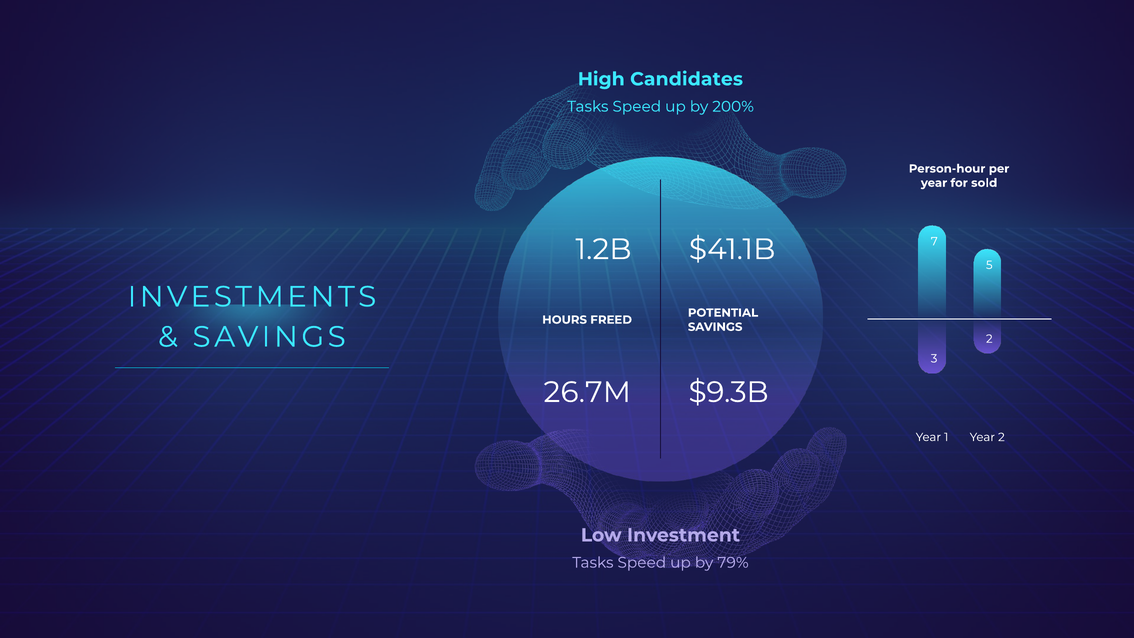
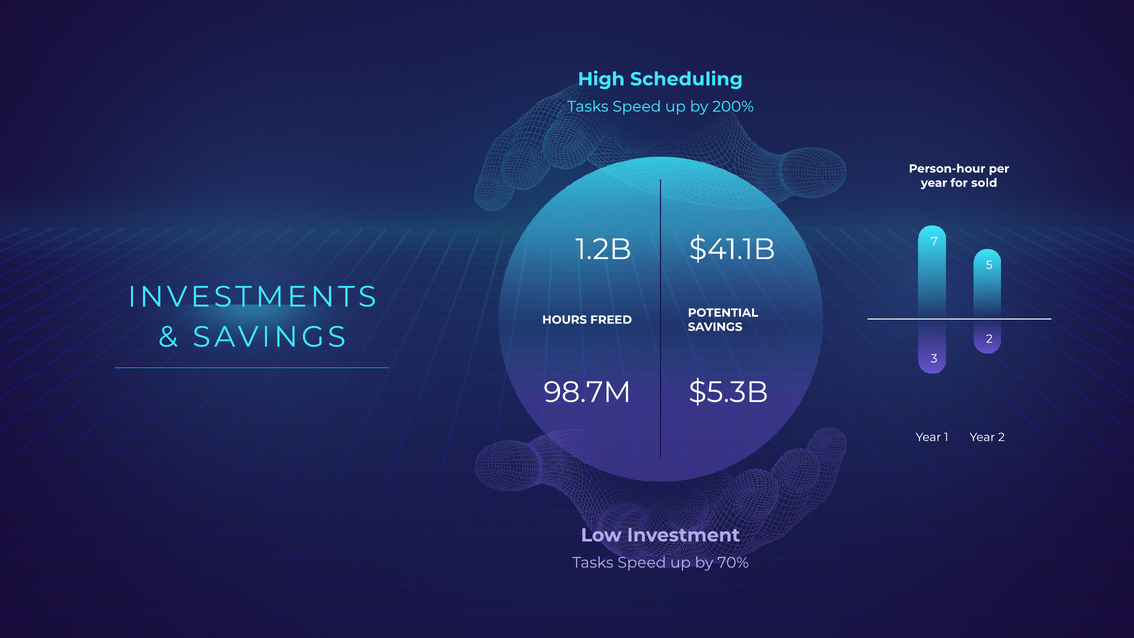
Candidates: Candidates -> Scheduling
26.7M: 26.7M -> 98.7M
$9.3B: $9.3B -> $5.3B
79%: 79% -> 70%
